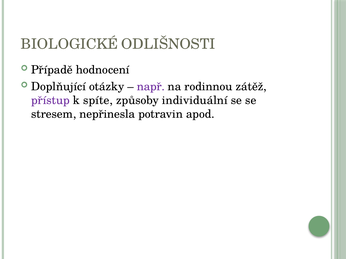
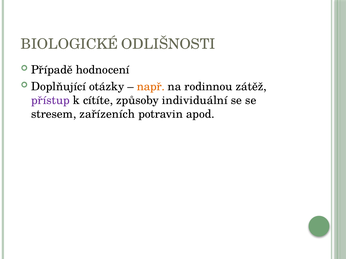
např colour: purple -> orange
spíte: spíte -> cítíte
nepřinesla: nepřinesla -> zařízeních
